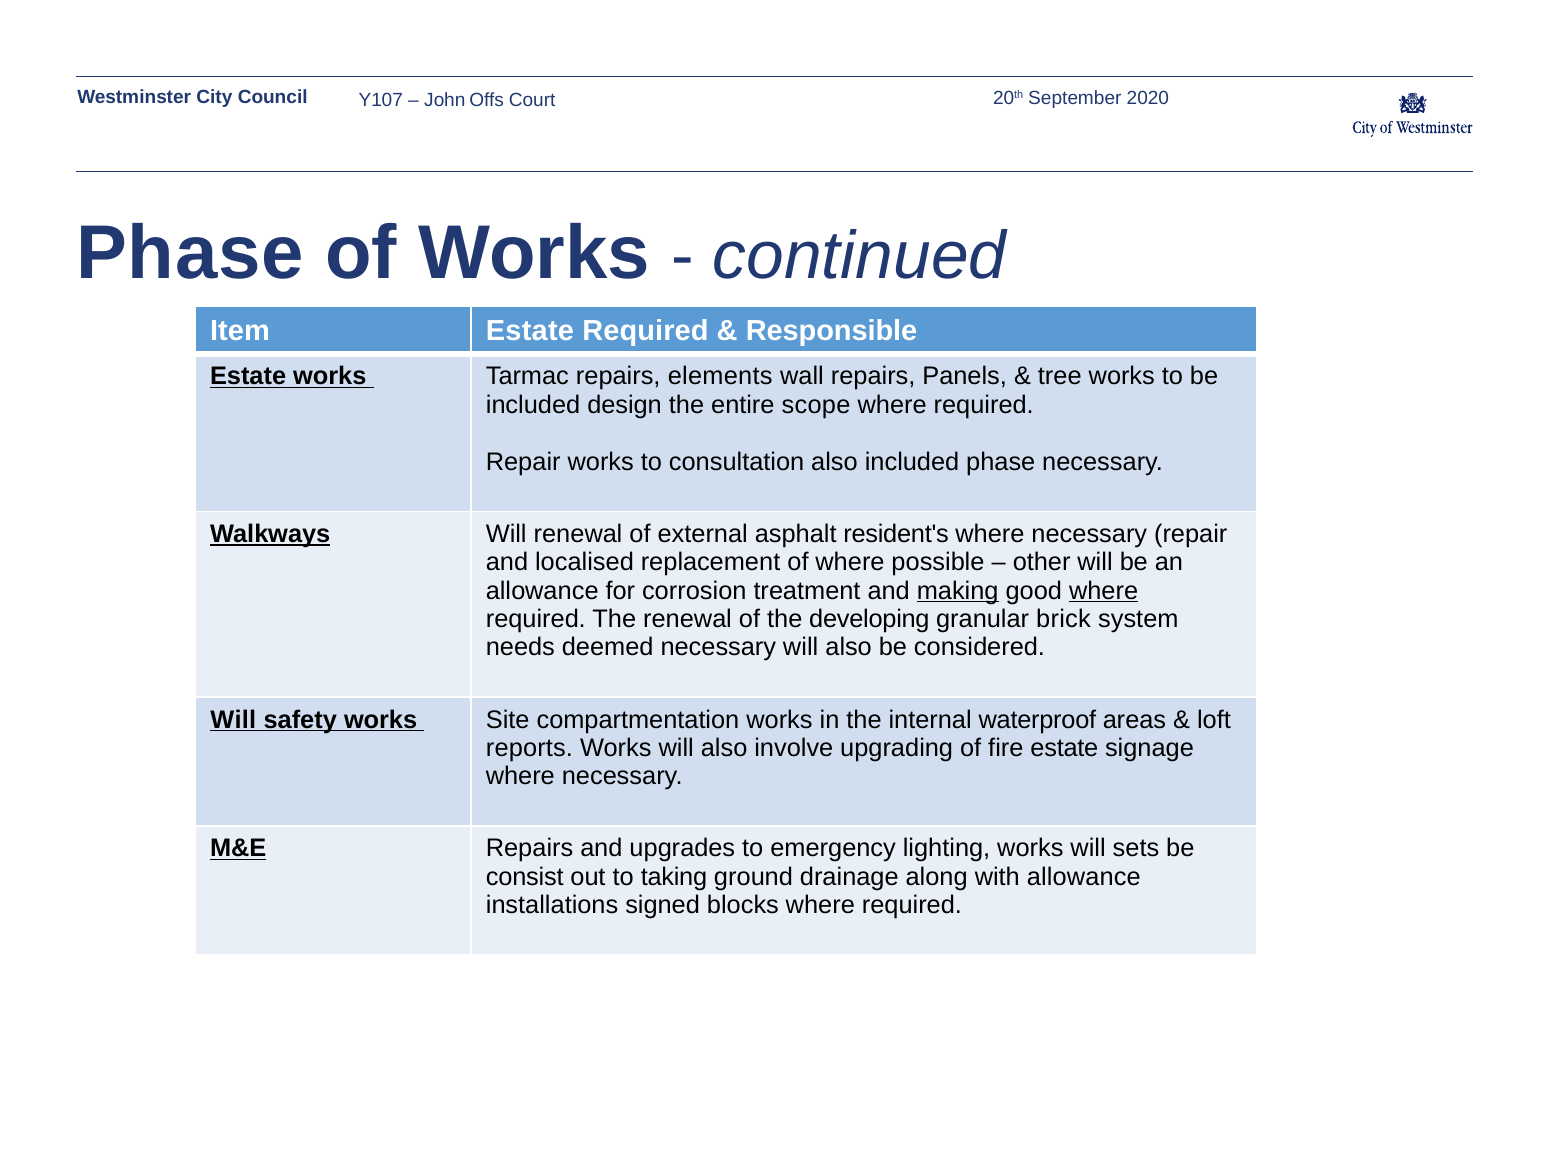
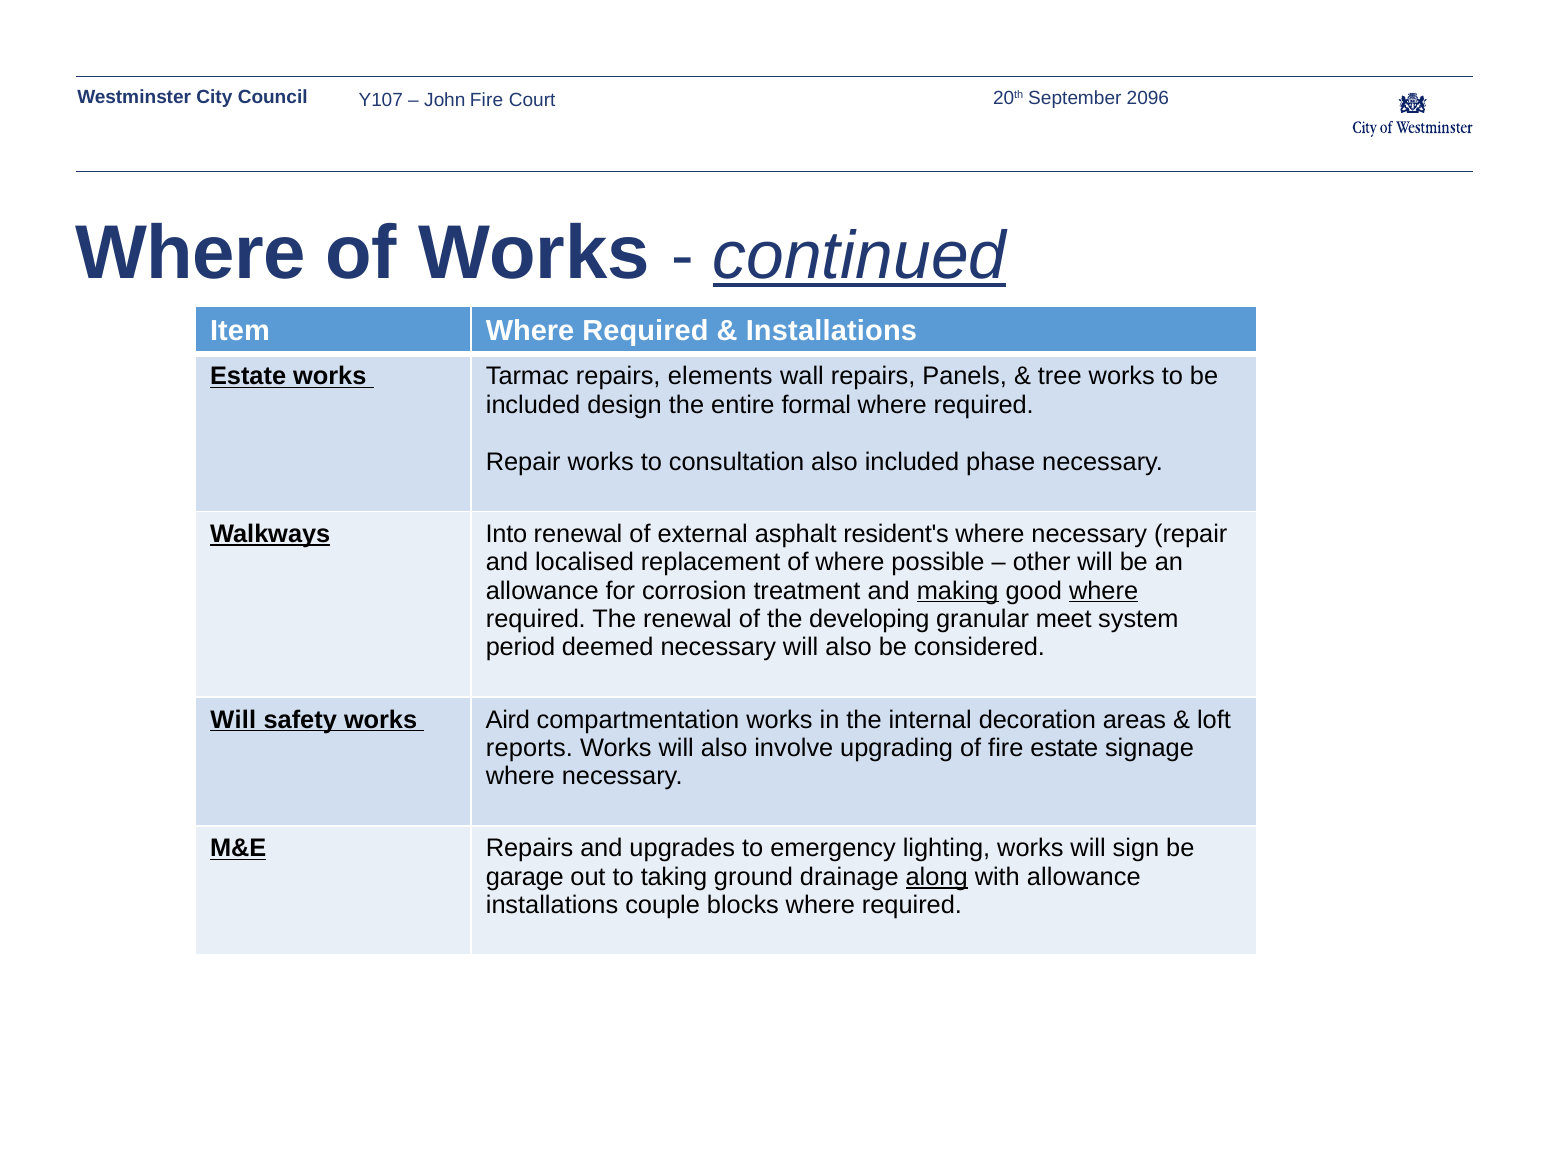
2020: 2020 -> 2096
John Offs: Offs -> Fire
Phase at (190, 253): Phase -> Where
continued underline: none -> present
Item Estate: Estate -> Where
Responsible at (832, 331): Responsible -> Installations
scope: scope -> formal
Walkways Will: Will -> Into
brick: brick -> meet
needs: needs -> period
Site: Site -> Aird
waterproof: waterproof -> decoration
sets: sets -> sign
consist: consist -> garage
along underline: none -> present
signed: signed -> couple
